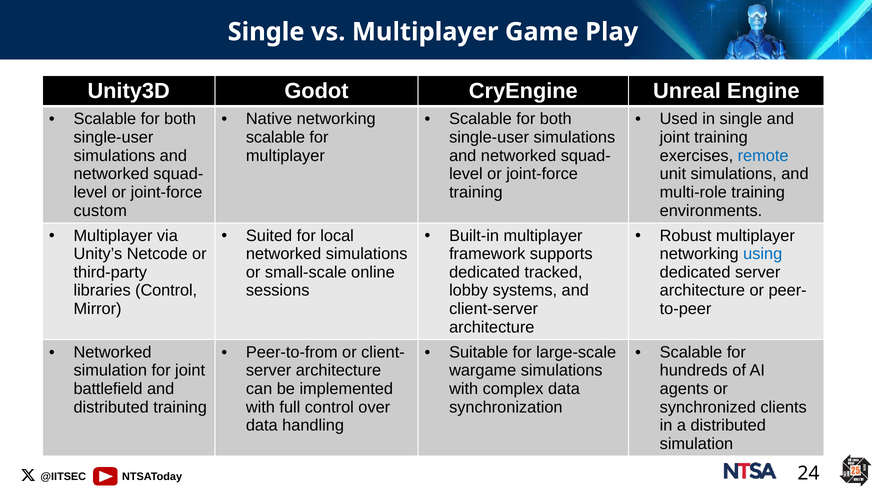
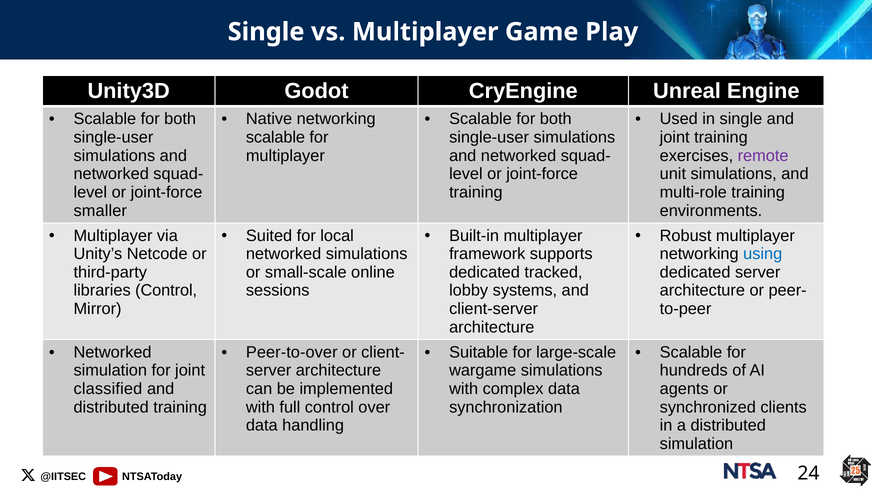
remote colour: blue -> purple
custom: custom -> smaller
Peer-to-from: Peer-to-from -> Peer-to-over
battlefield: battlefield -> classified
